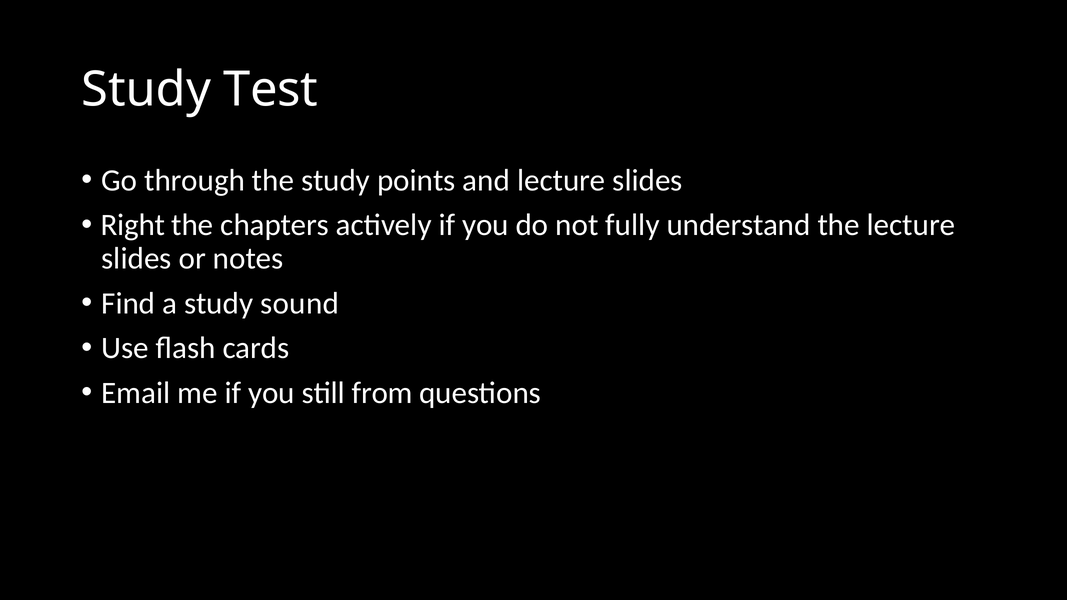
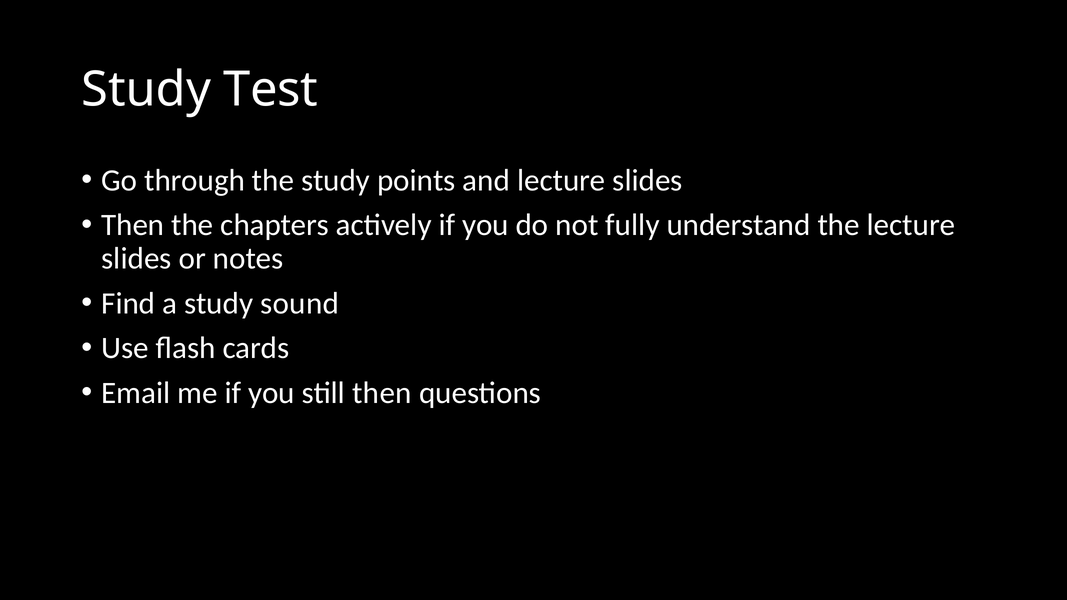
Right at (133, 225): Right -> Then
still from: from -> then
